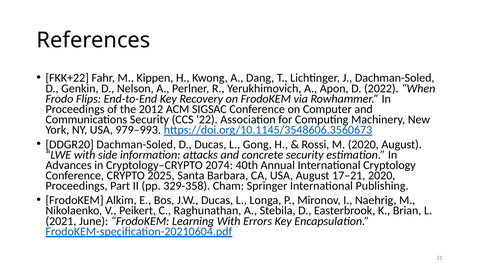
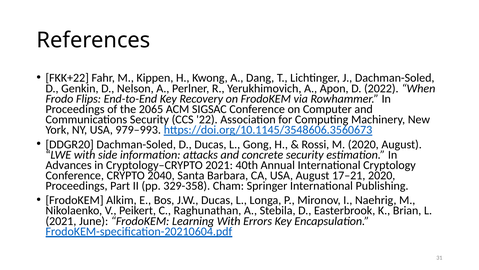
2012: 2012 -> 2065
Cryptology–CRYPTO 2074: 2074 -> 2021
2025: 2025 -> 2040
